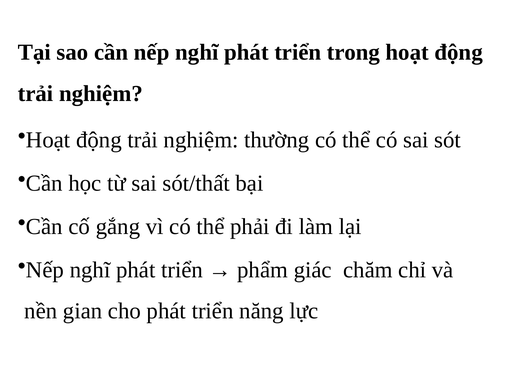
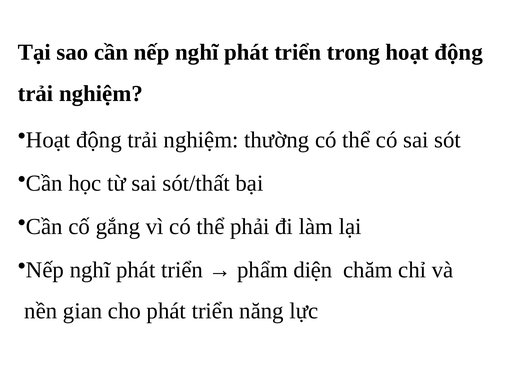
giác: giác -> diện
